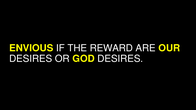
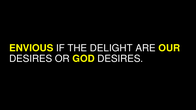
REWARD: REWARD -> DELIGHT
